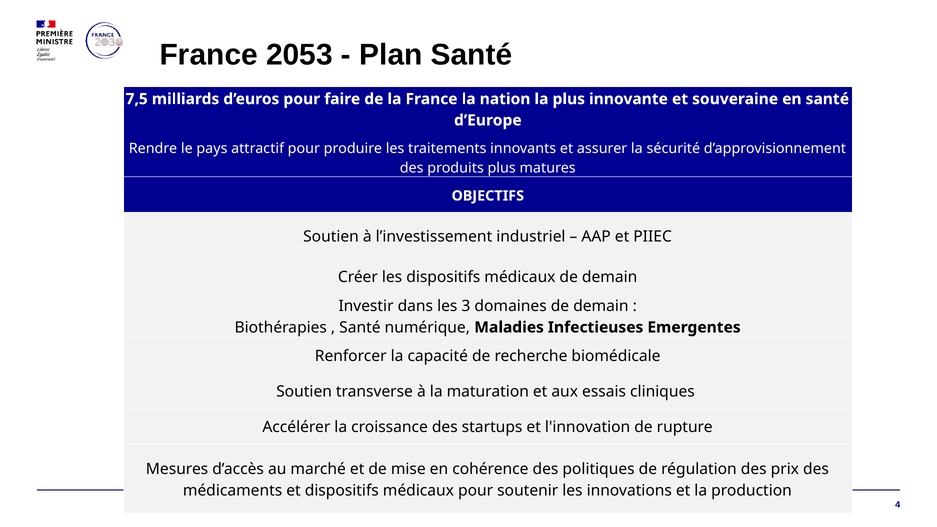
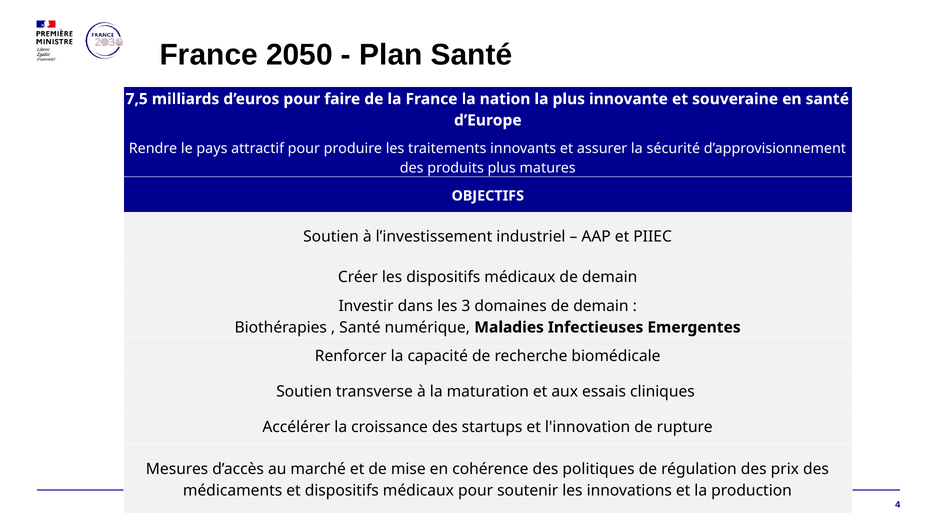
2053: 2053 -> 2050
